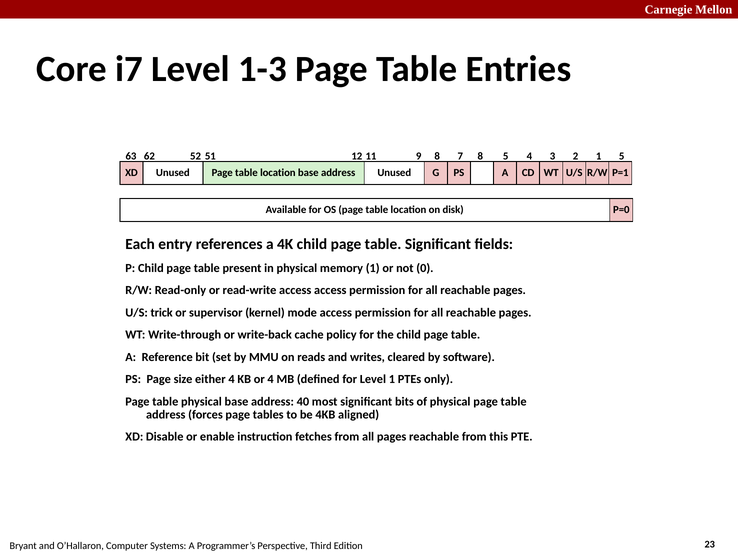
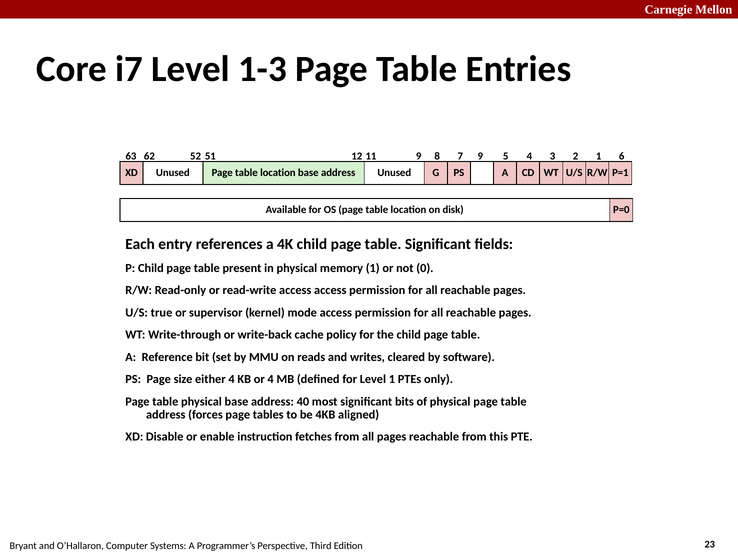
7 8: 8 -> 9
1 5: 5 -> 6
trick: trick -> true
